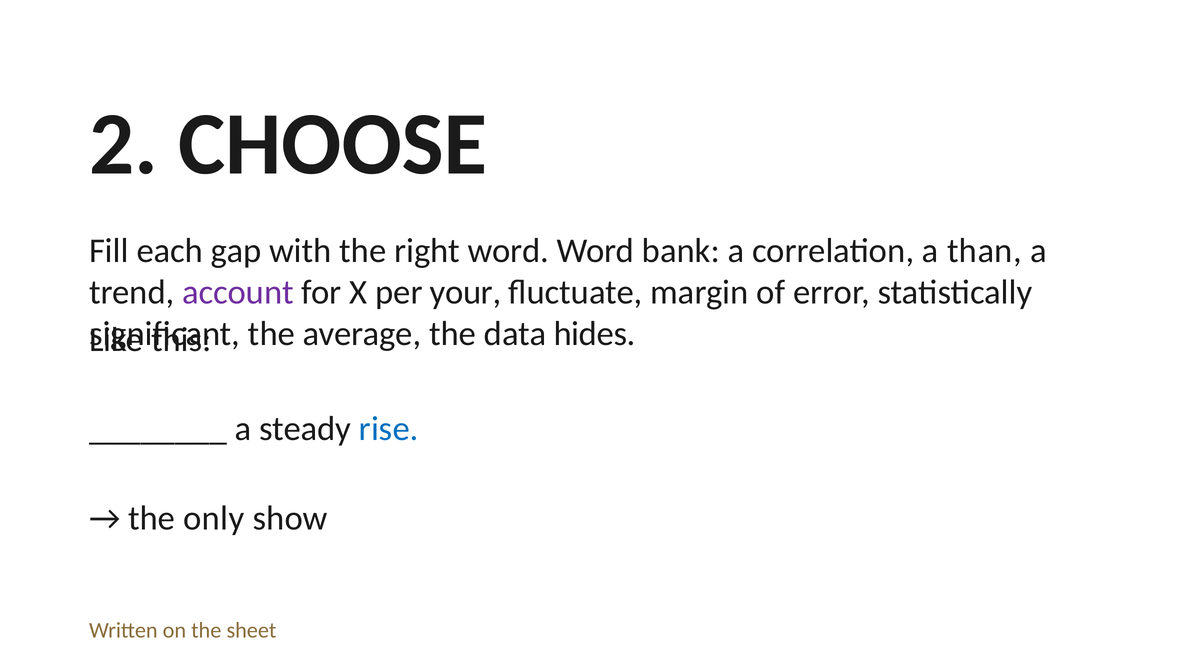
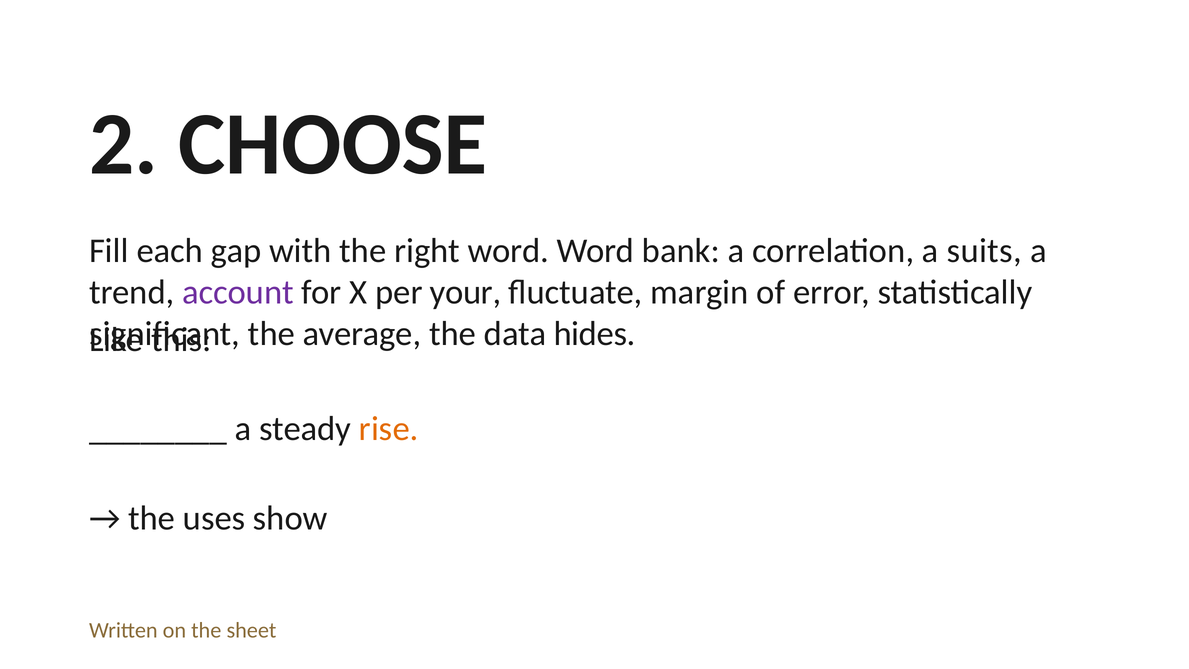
than: than -> suits
rise colour: blue -> orange
only: only -> uses
